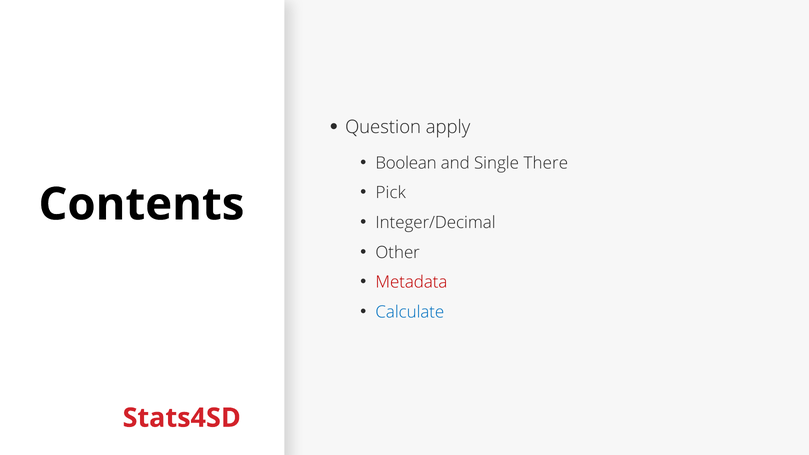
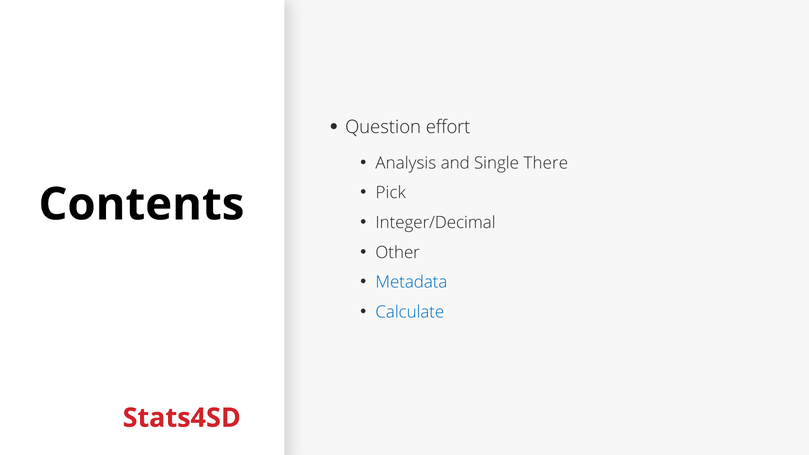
apply: apply -> effort
Boolean: Boolean -> Analysis
Metadata colour: red -> blue
